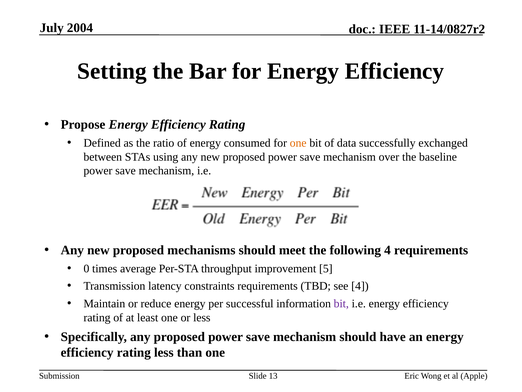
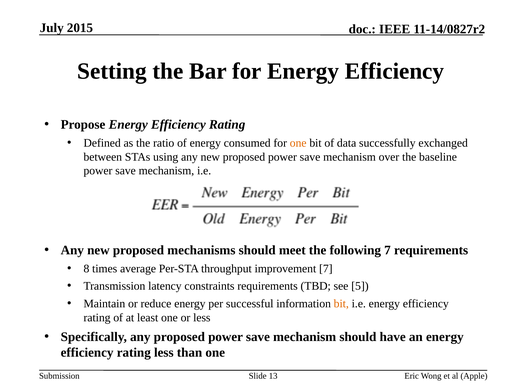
2004: 2004 -> 2015
following 4: 4 -> 7
0: 0 -> 8
improvement 5: 5 -> 7
see 4: 4 -> 5
bit at (341, 303) colour: purple -> orange
